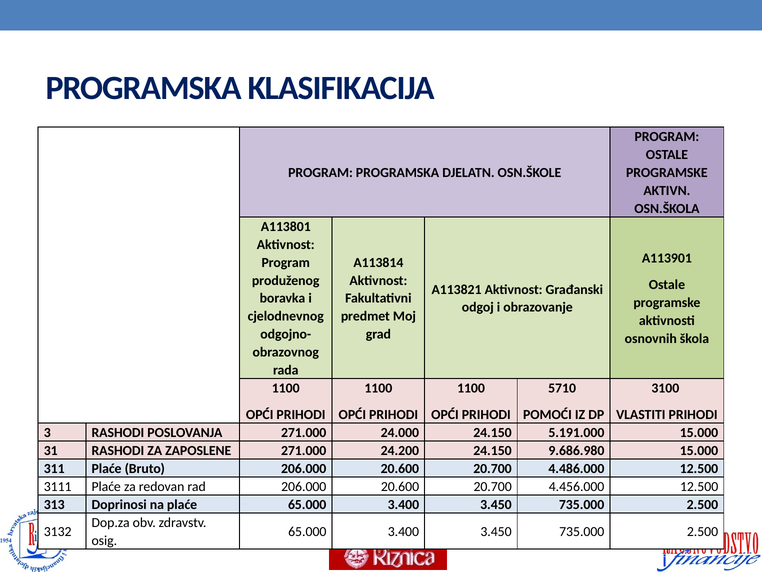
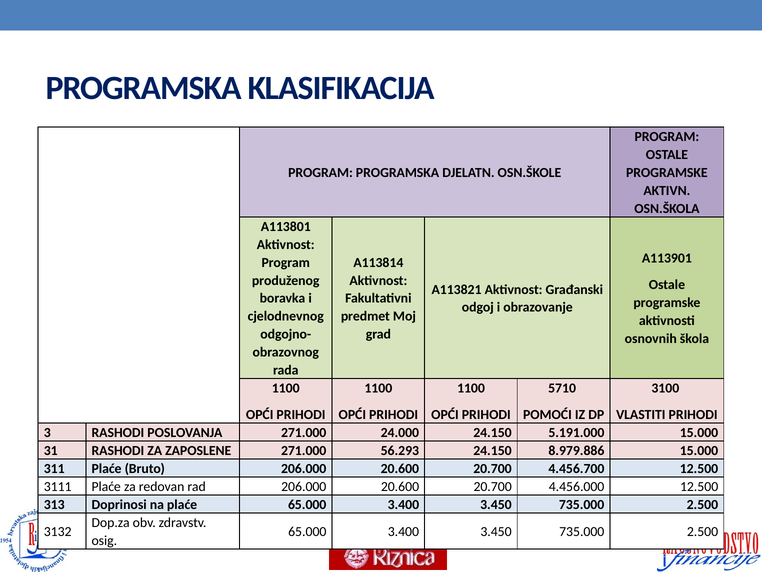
24.200: 24.200 -> 56.293
9.686.980: 9.686.980 -> 8.979.886
4.486.000: 4.486.000 -> 4.456.700
